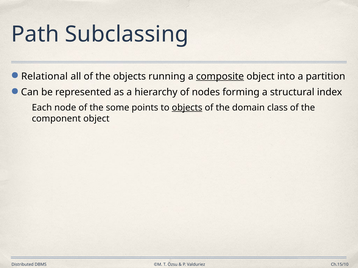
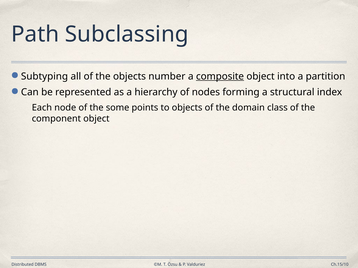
Relational: Relational -> Subtyping
running: running -> number
objects at (187, 108) underline: present -> none
